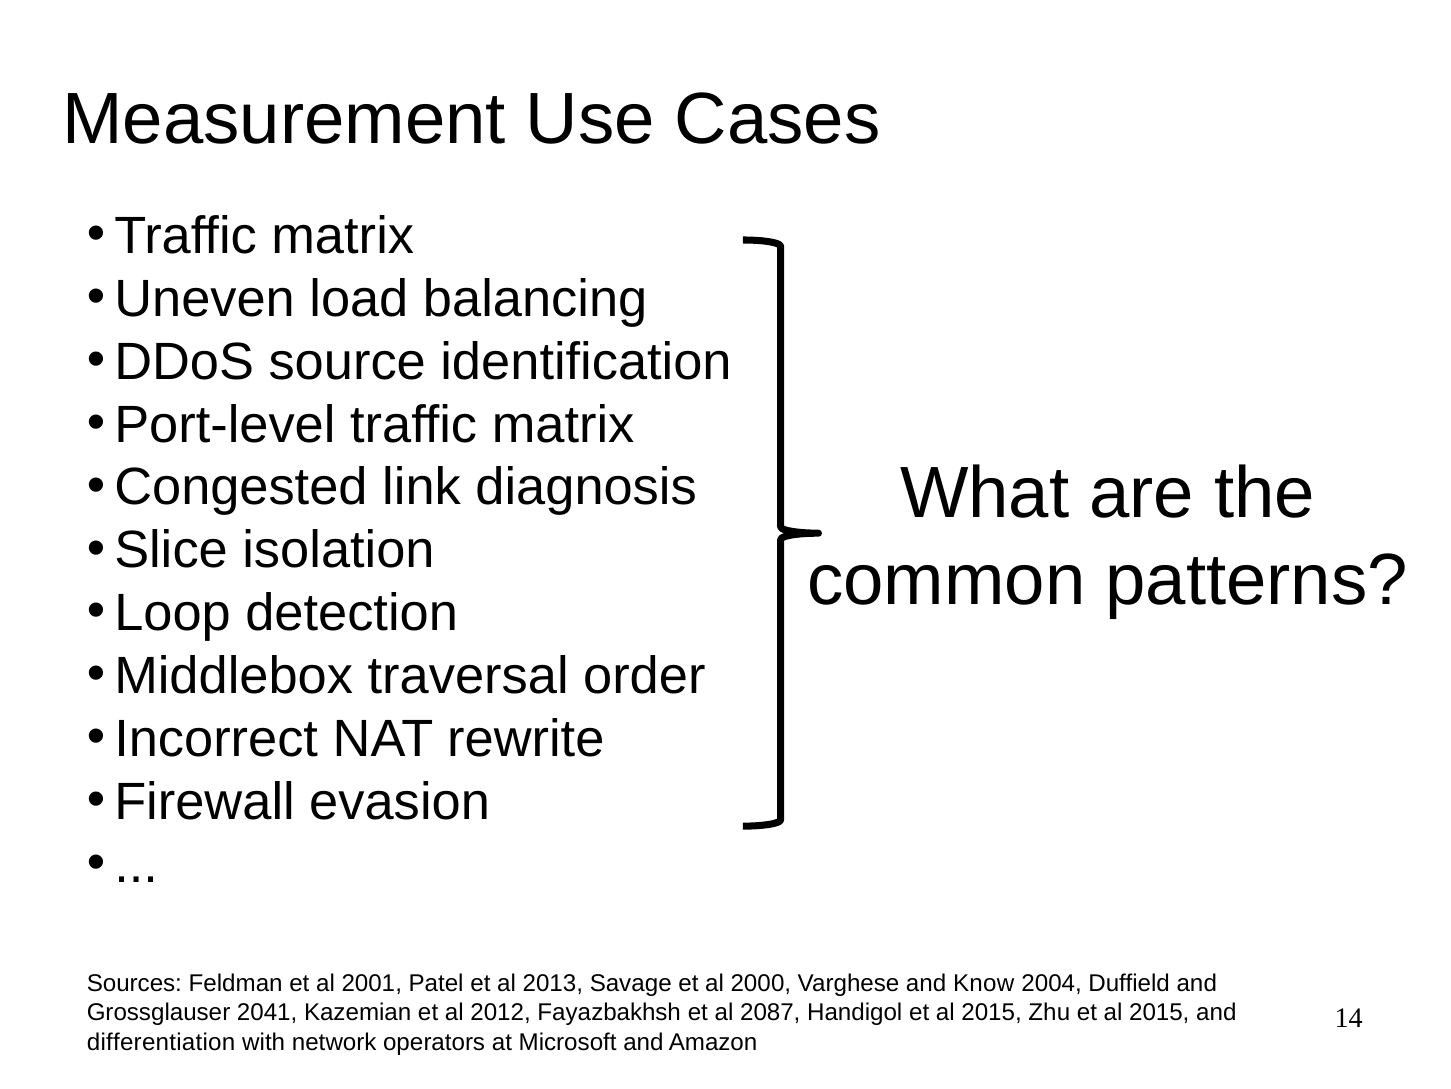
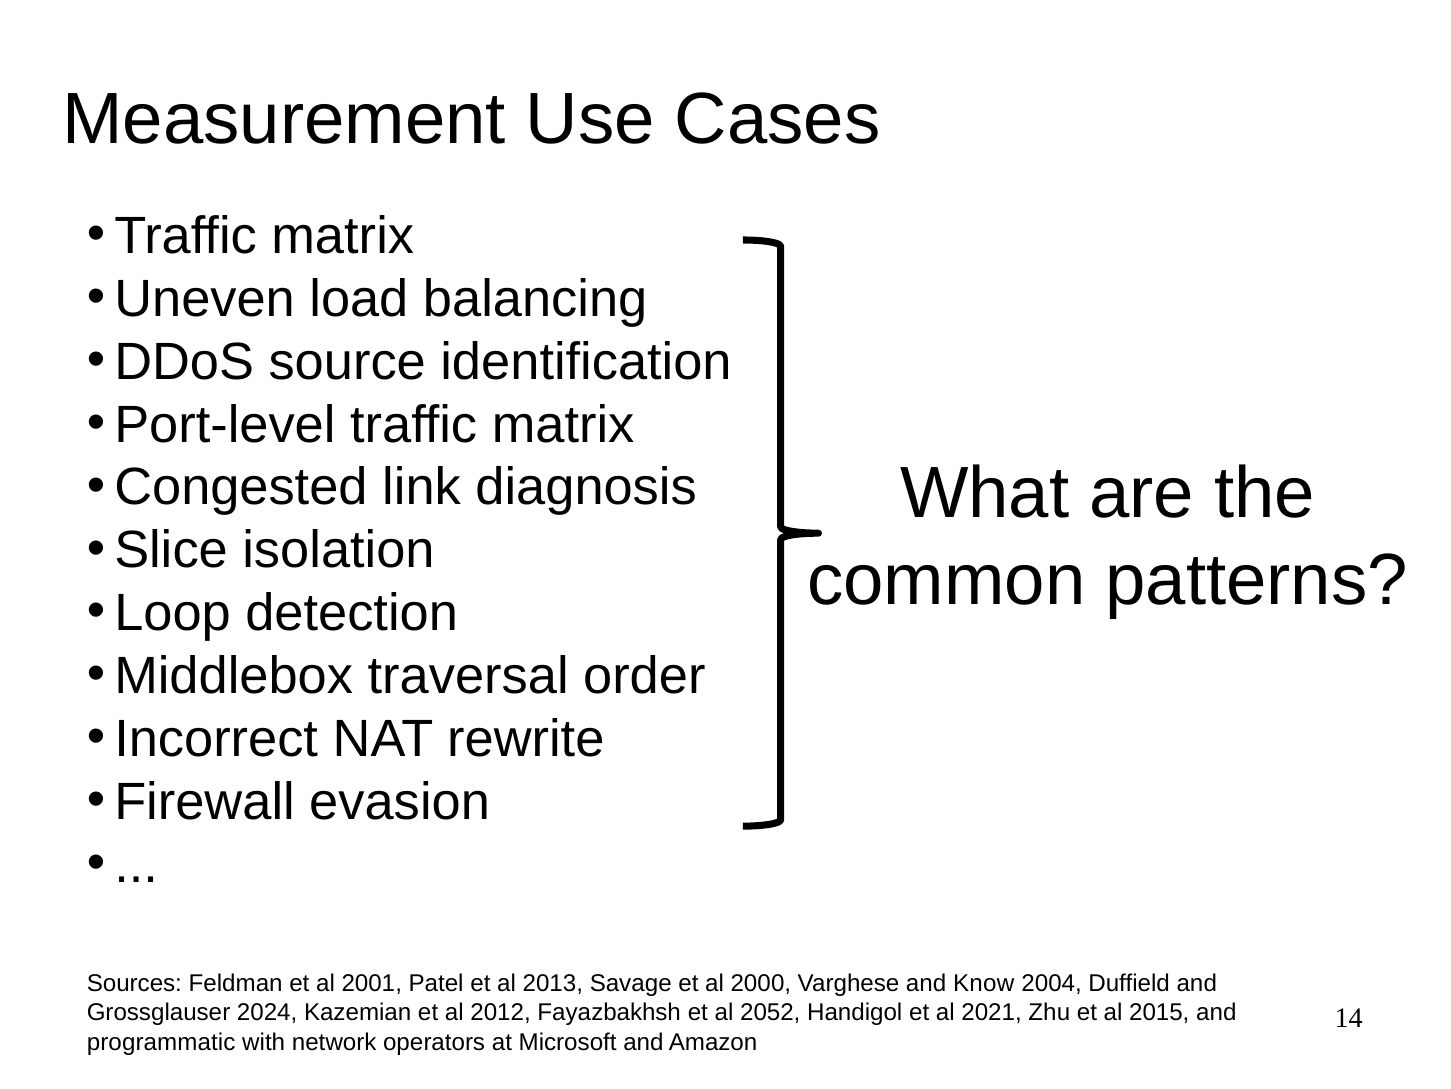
2041: 2041 -> 2024
2087: 2087 -> 2052
Handigol et al 2015: 2015 -> 2021
differentiation: differentiation -> programmatic
